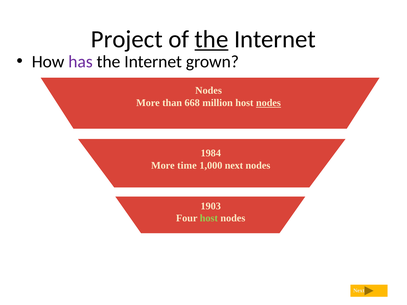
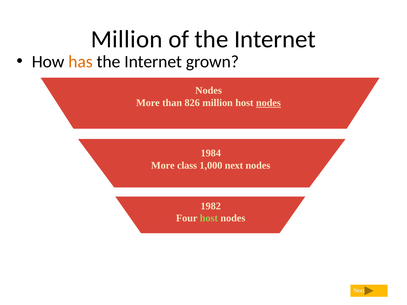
Project at (127, 39): Project -> Million
the at (212, 39) underline: present -> none
has colour: purple -> orange
668: 668 -> 826
time: time -> class
1903: 1903 -> 1982
